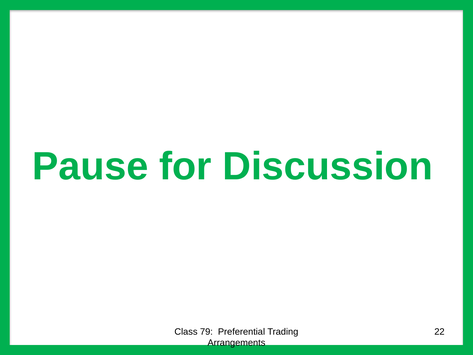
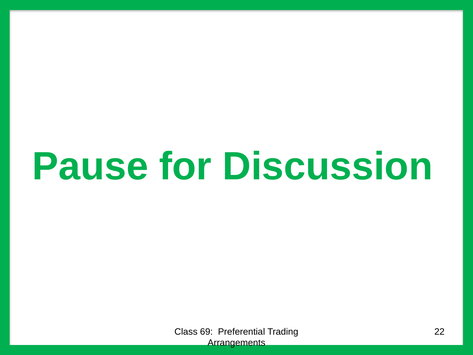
79: 79 -> 69
